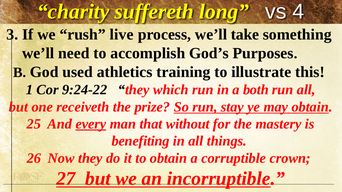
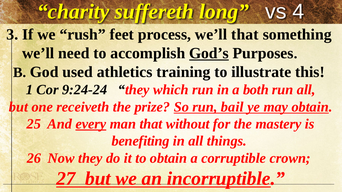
live: live -> feet
we’ll take: take -> that
God’s underline: none -> present
9:24-22: 9:24-22 -> 9:24-24
stay: stay -> bail
